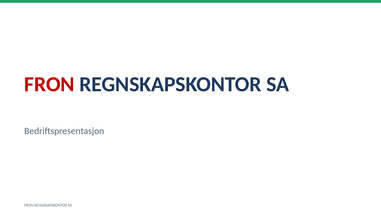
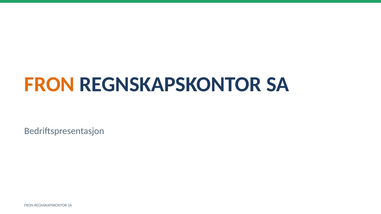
FRON at (49, 85) colour: red -> orange
